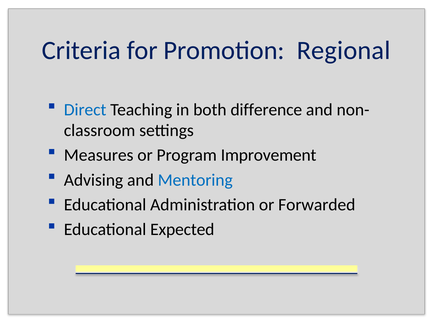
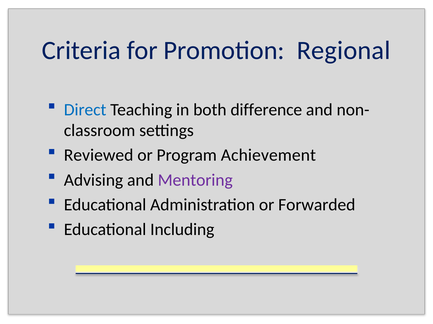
Measures: Measures -> Reviewed
Improvement: Improvement -> Achievement
Mentoring colour: blue -> purple
Expected: Expected -> Including
